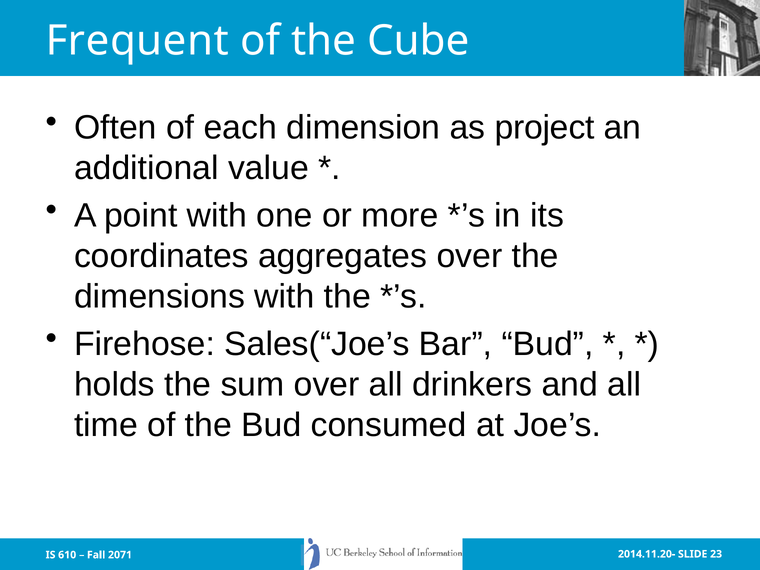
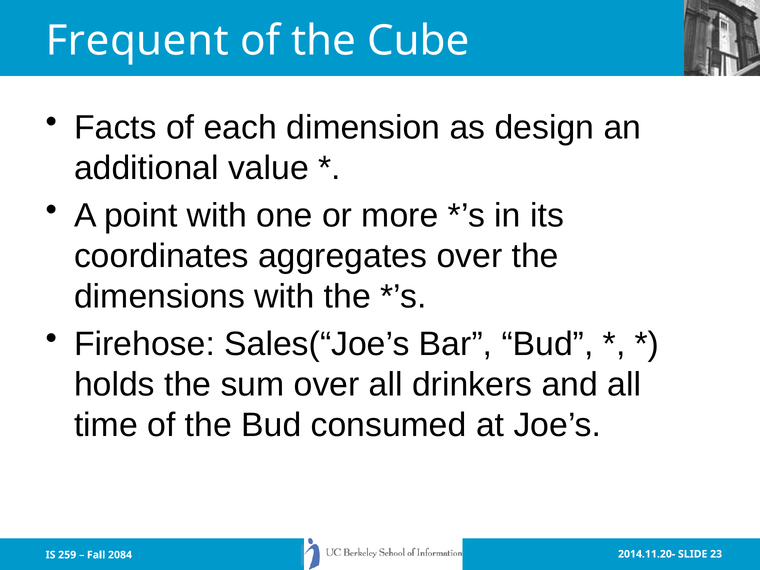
Often: Often -> Facts
project: project -> design
610: 610 -> 259
2071: 2071 -> 2084
